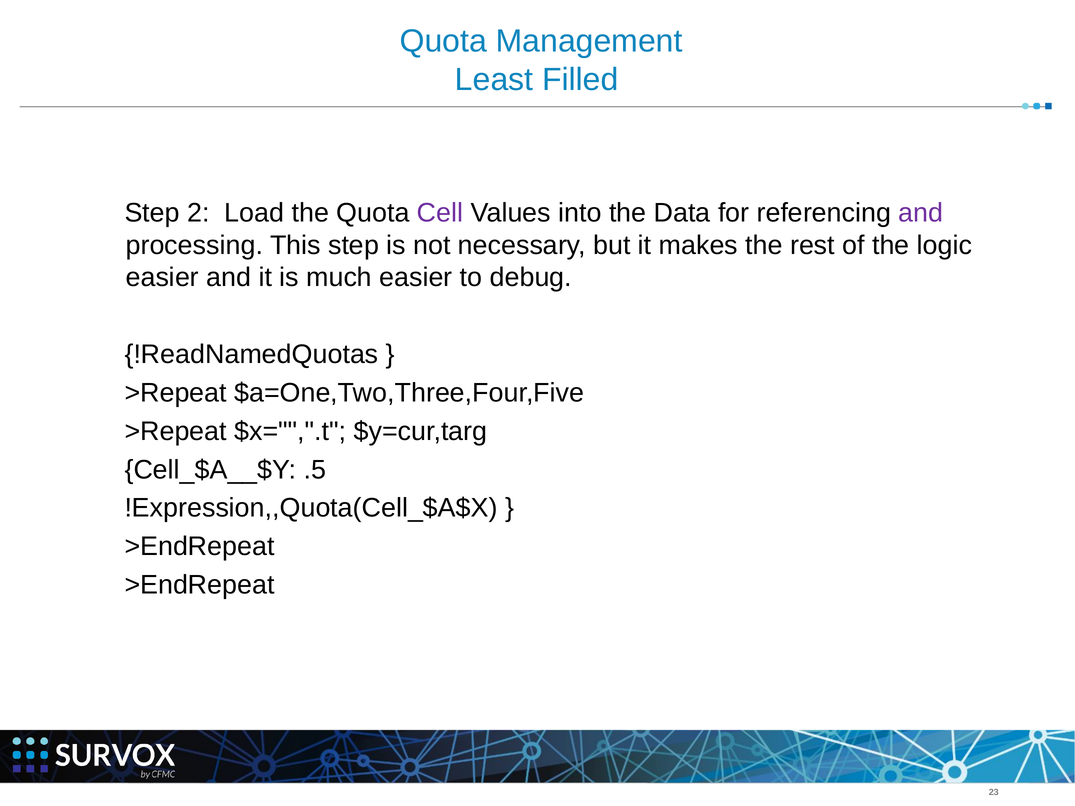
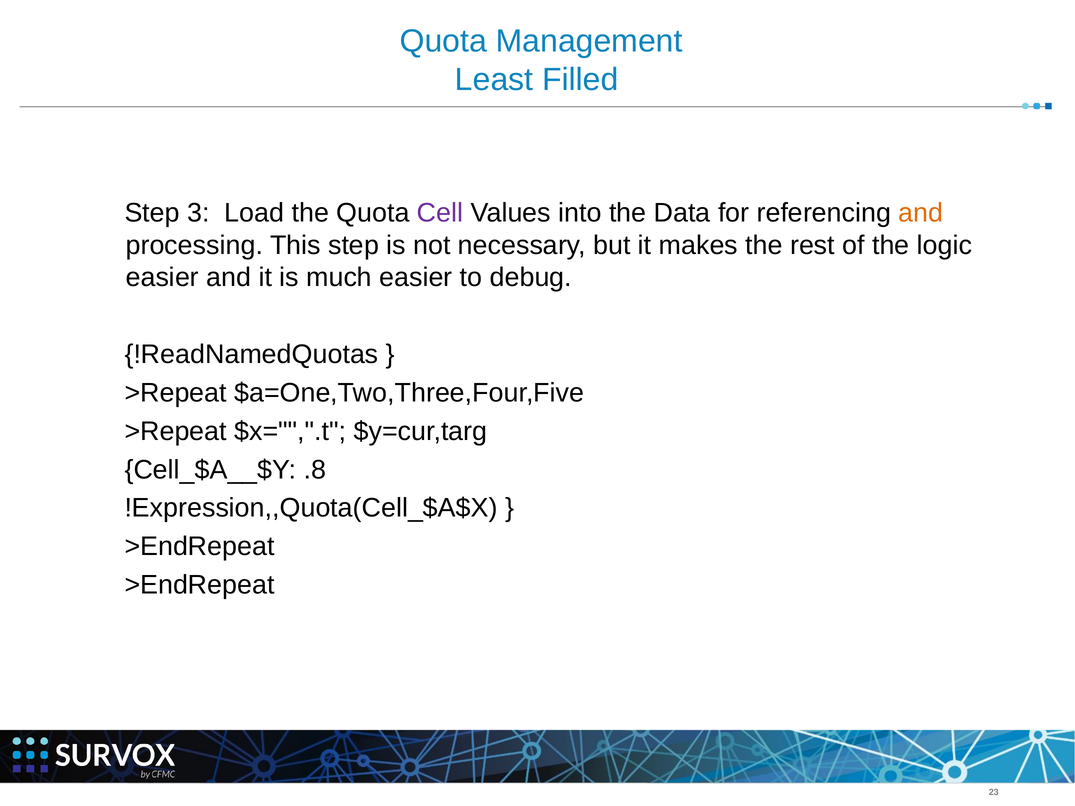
2: 2 -> 3
and at (921, 213) colour: purple -> orange
.5: .5 -> .8
